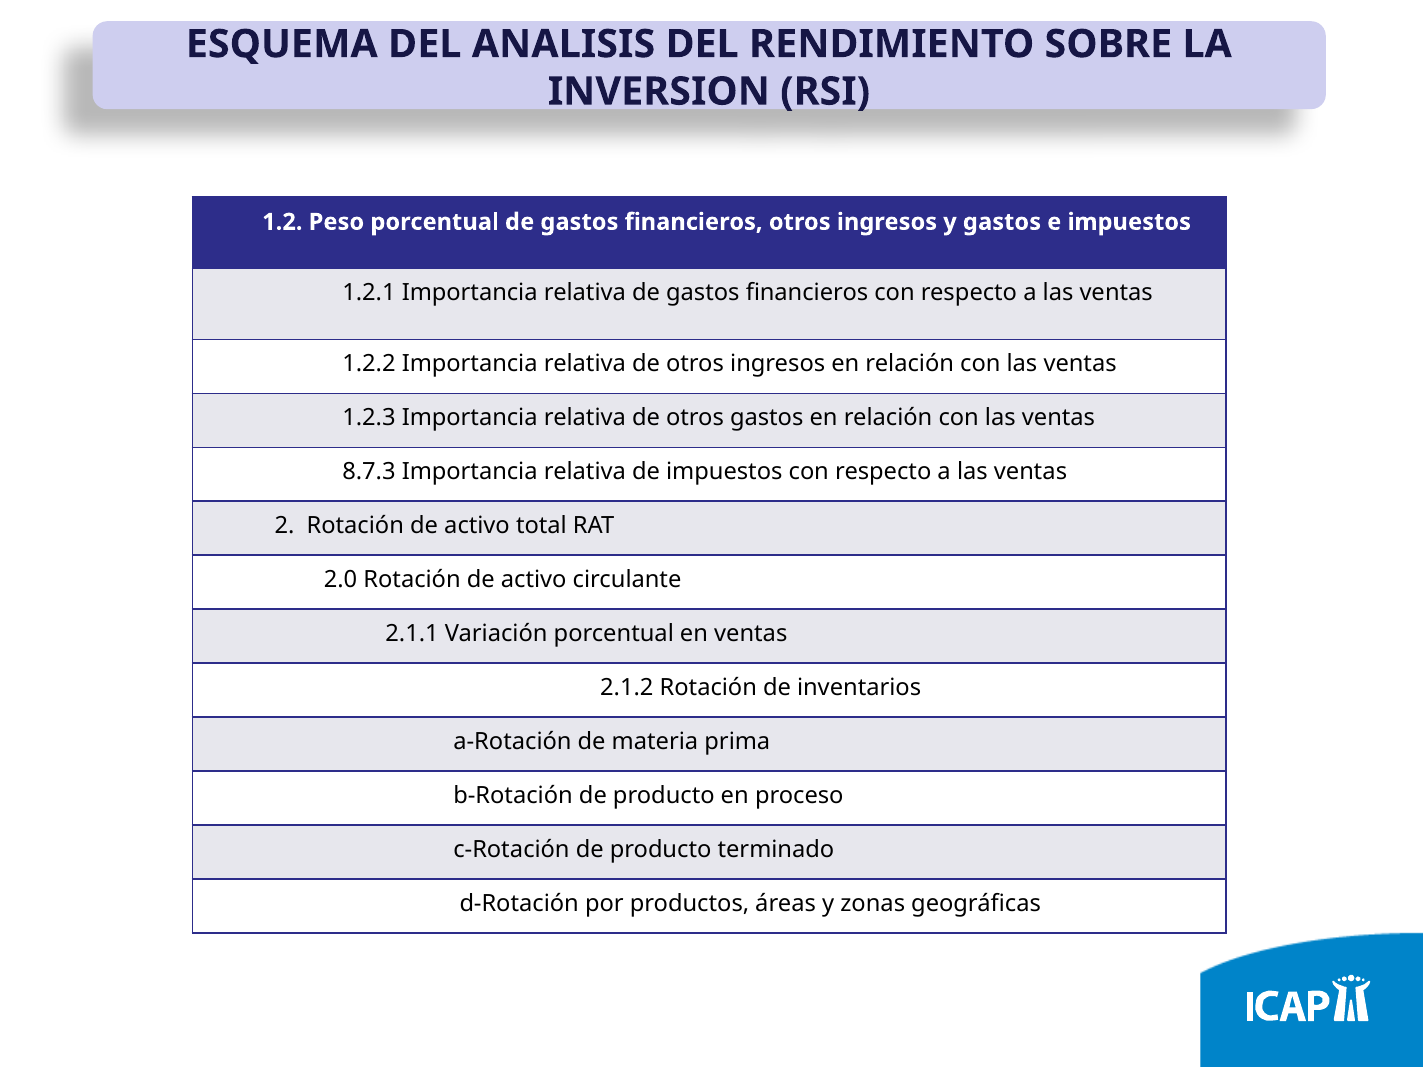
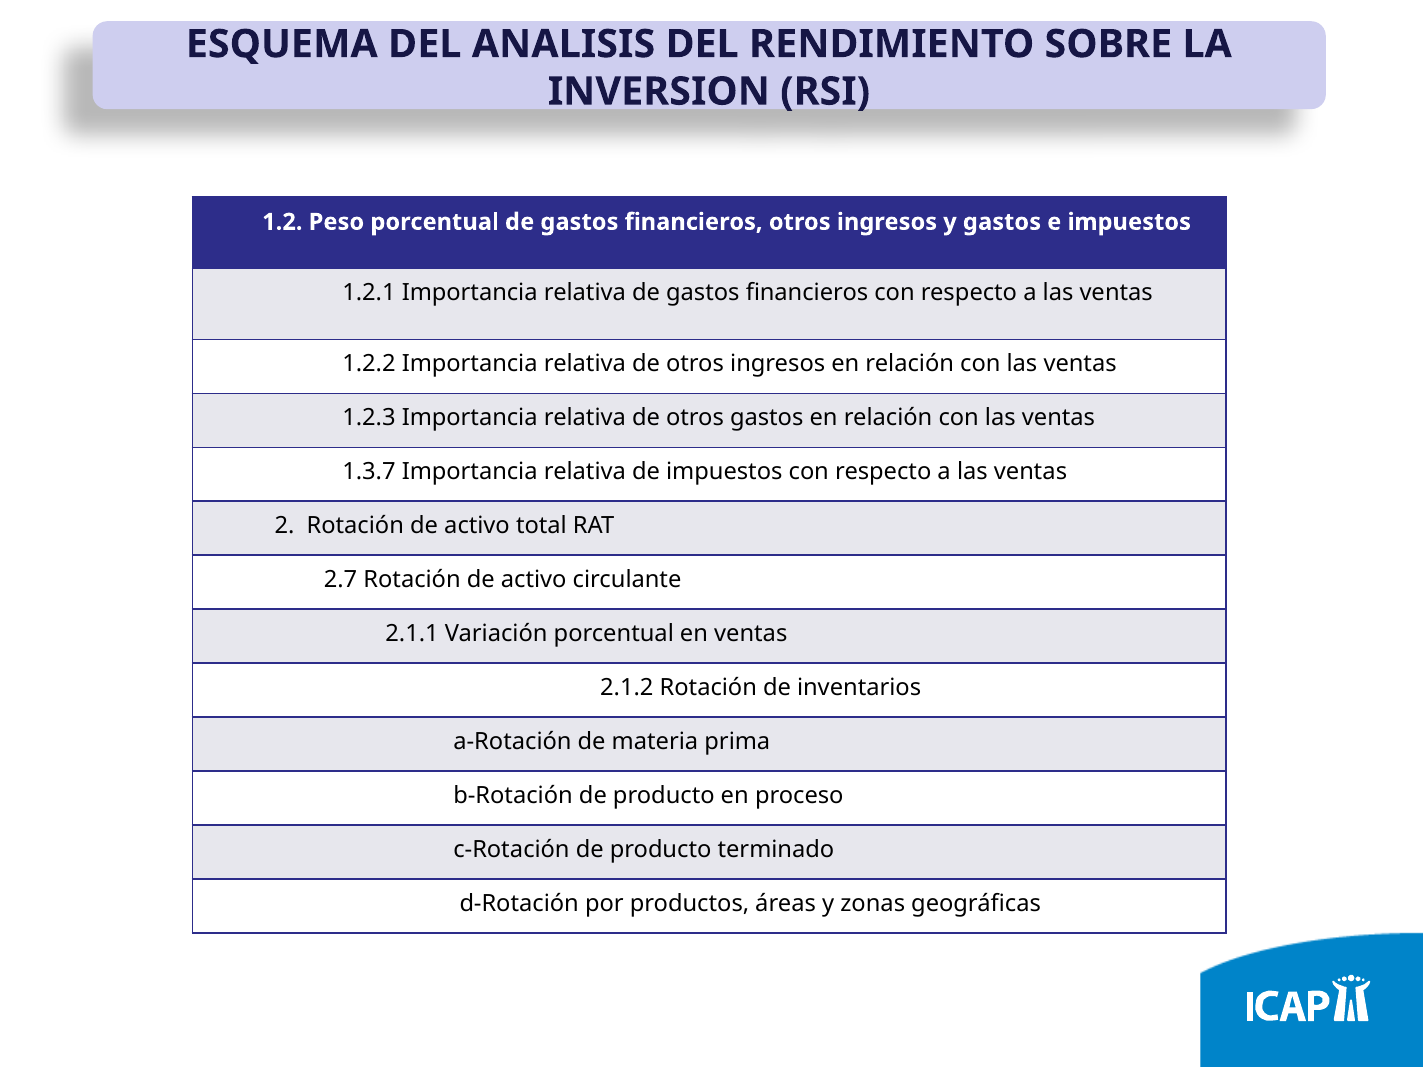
8.7.3: 8.7.3 -> 1.3.7
2.0: 2.0 -> 2.7
